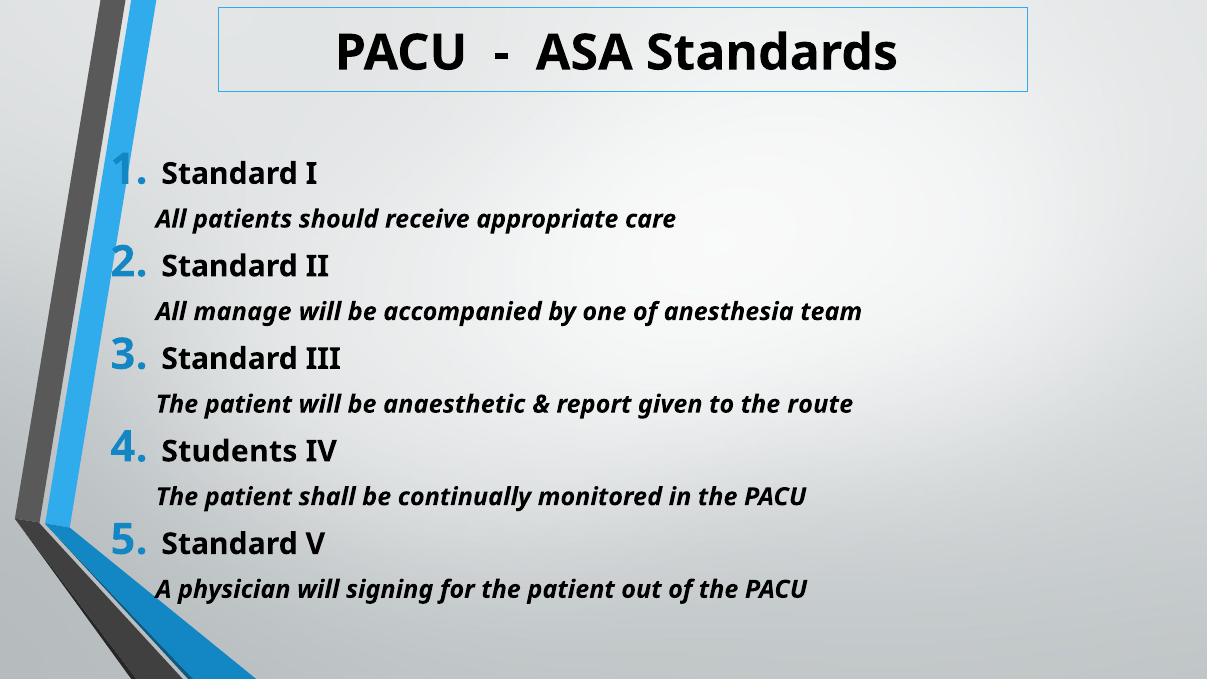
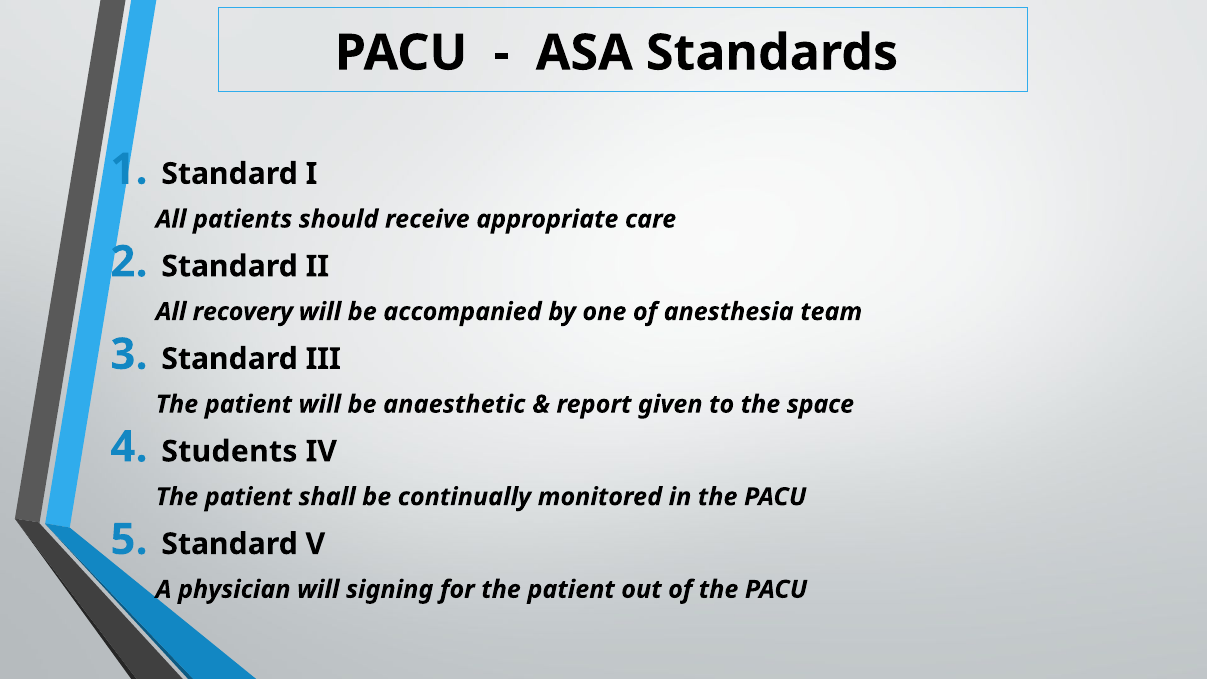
manage: manage -> recovery
route: route -> space
